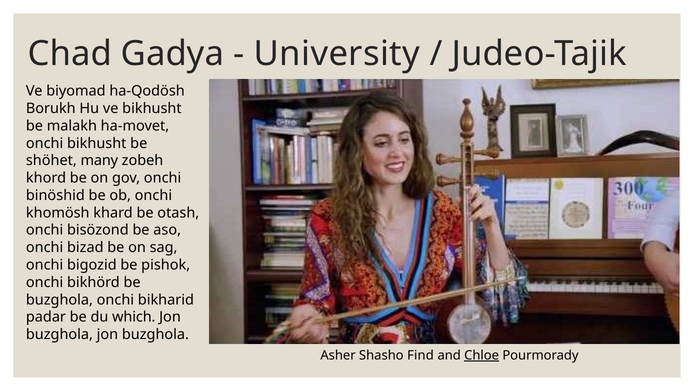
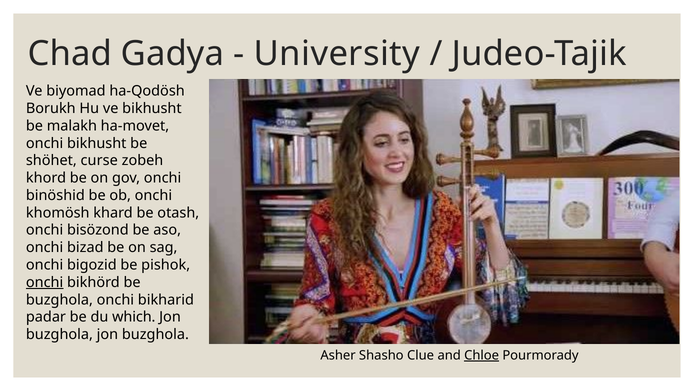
many: many -> curse
onchi at (45, 282) underline: none -> present
Find: Find -> Clue
